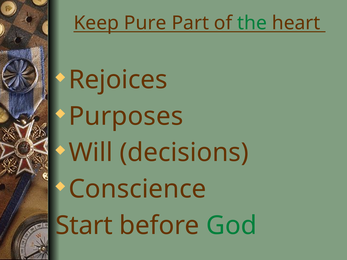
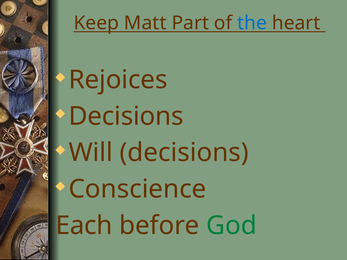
Pure: Pure -> Matt
the colour: green -> blue
Purposes at (126, 116): Purposes -> Decisions
Start: Start -> Each
